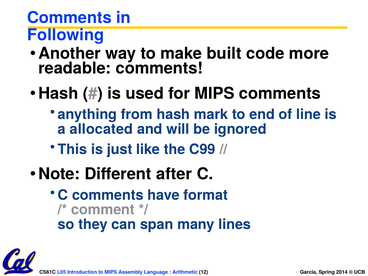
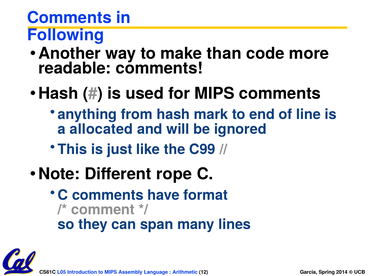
built: built -> than
after: after -> rope
